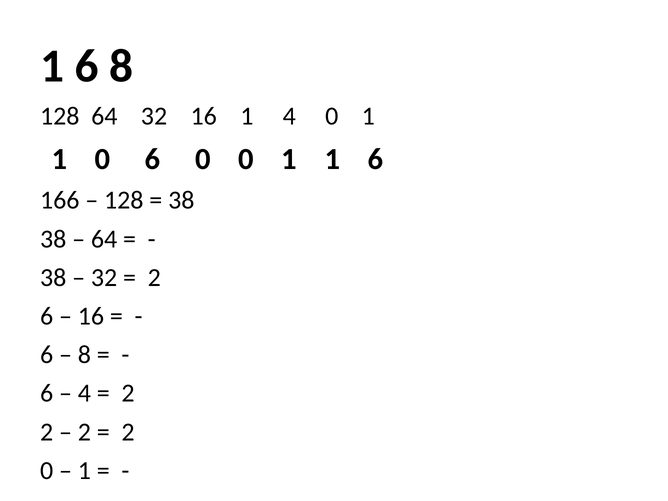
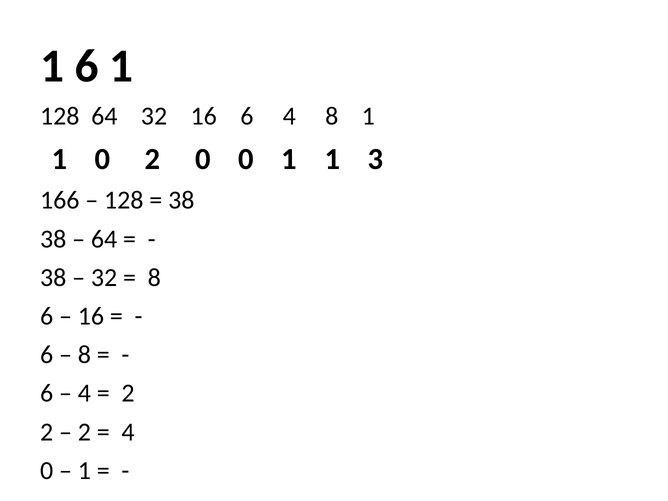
6 8: 8 -> 1
16 1: 1 -> 6
4 0: 0 -> 8
0 6: 6 -> 2
1 1 6: 6 -> 3
2 at (154, 278): 2 -> 8
2 at (128, 432): 2 -> 4
